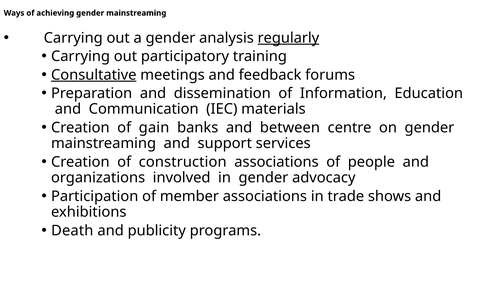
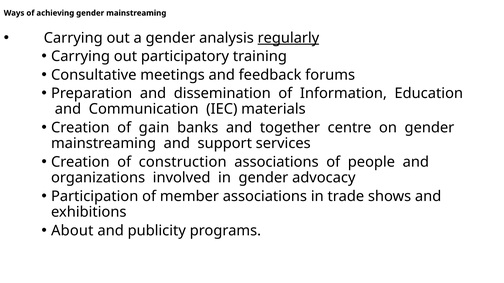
Consultative underline: present -> none
between: between -> together
Death: Death -> About
